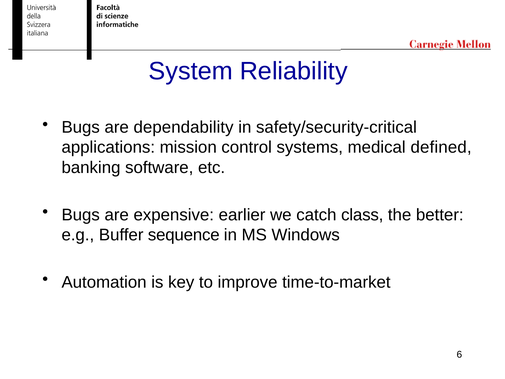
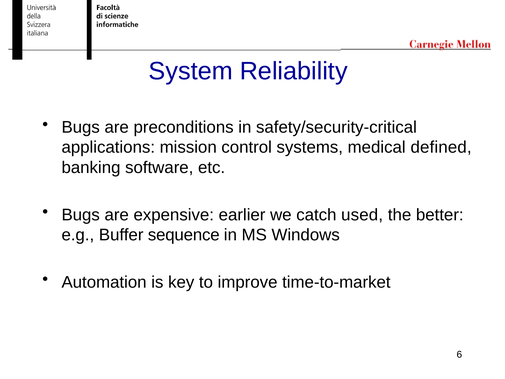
dependability: dependability -> preconditions
class: class -> used
